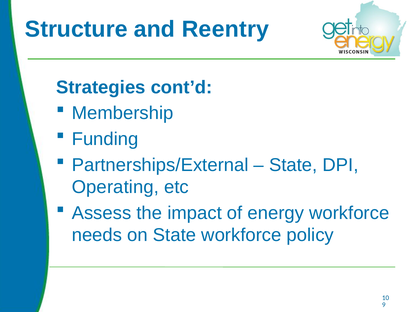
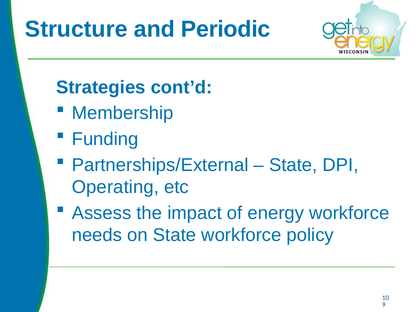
Reentry: Reentry -> Periodic
